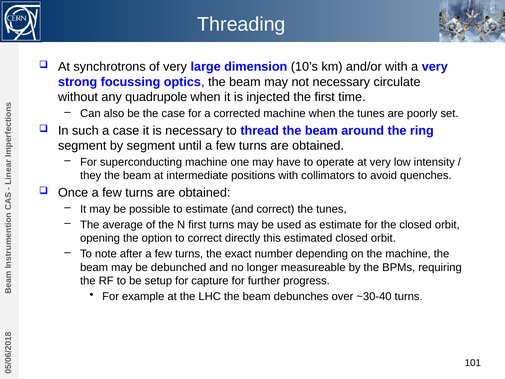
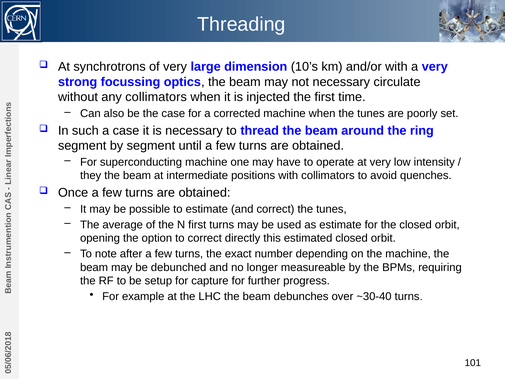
any quadrupole: quadrupole -> collimators
